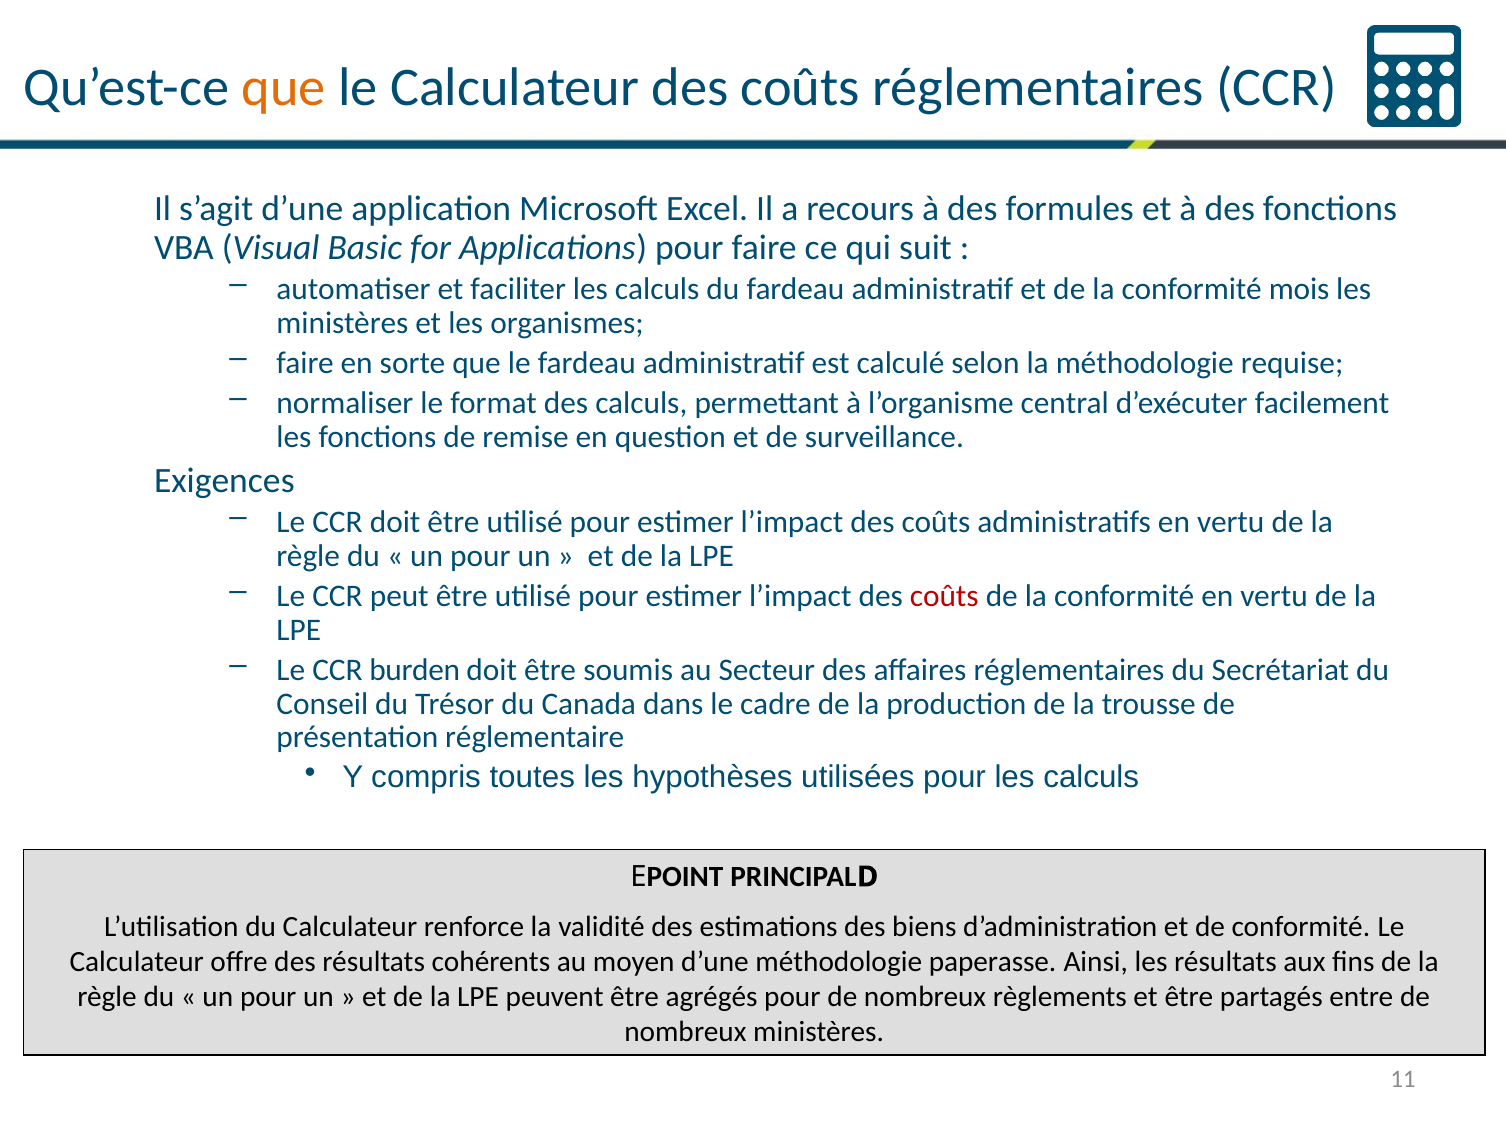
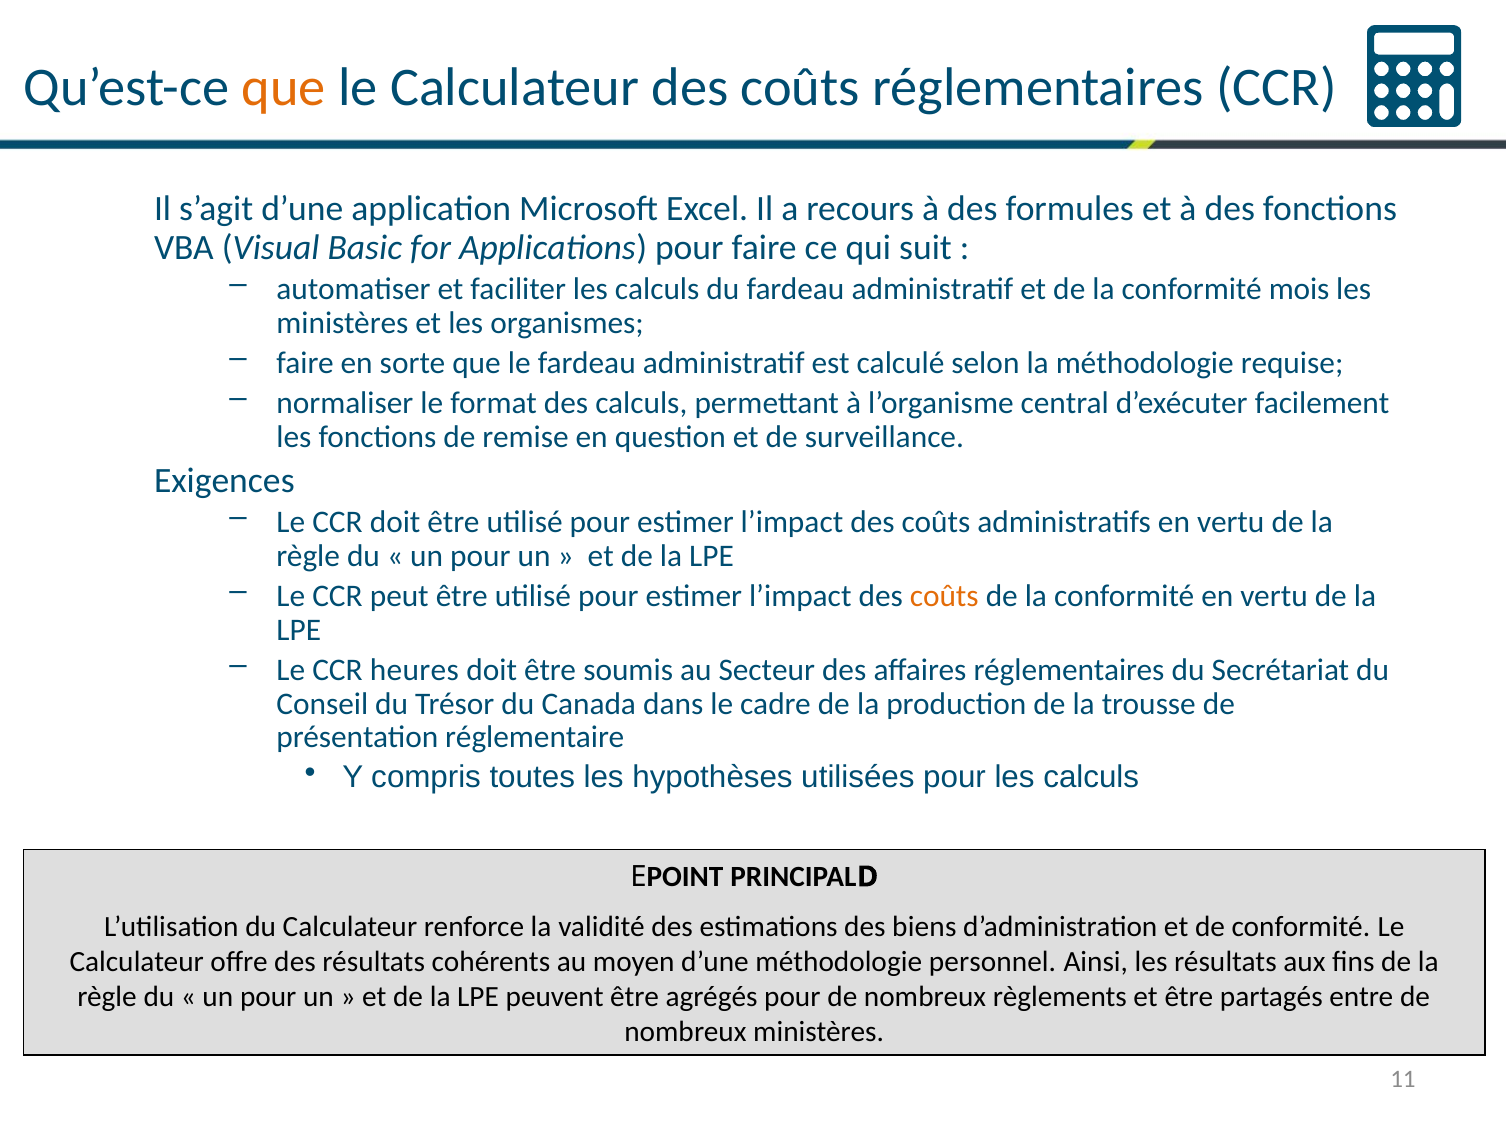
coûts at (944, 596) colour: red -> orange
burden: burden -> heures
paperasse: paperasse -> personnel
